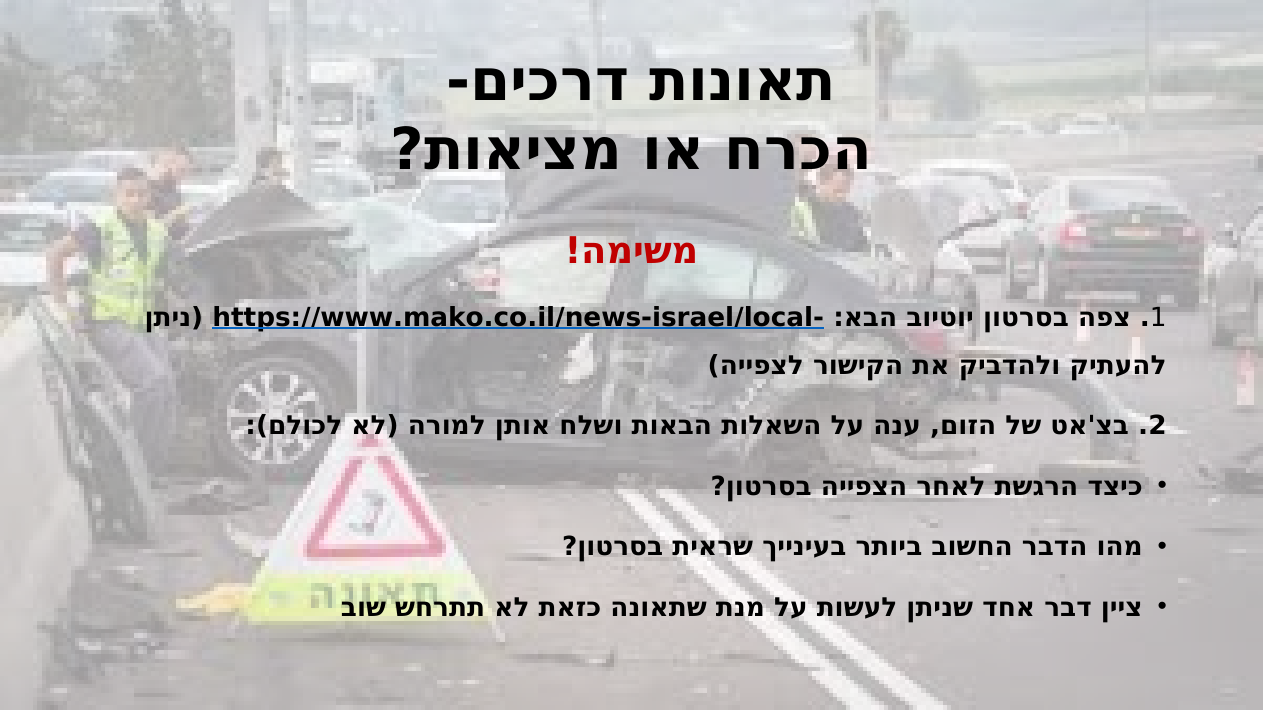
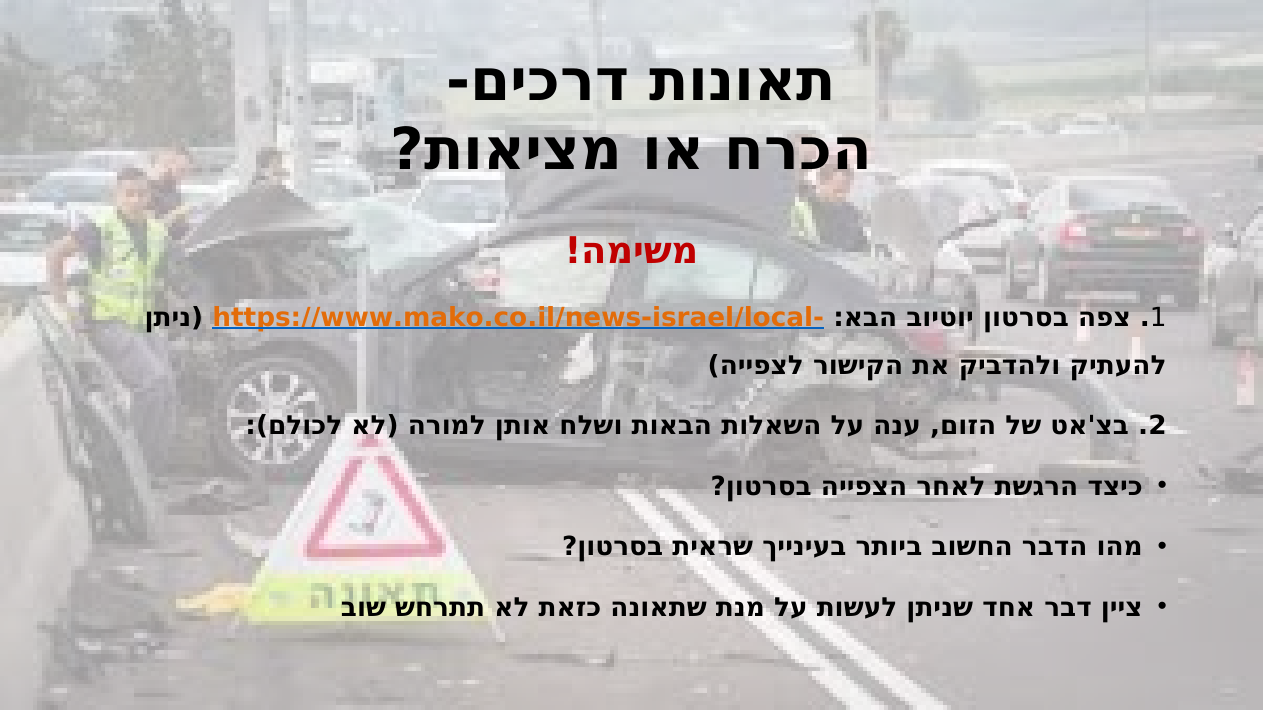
https://www.mako.co.il/news-israel/local- colour: black -> orange
